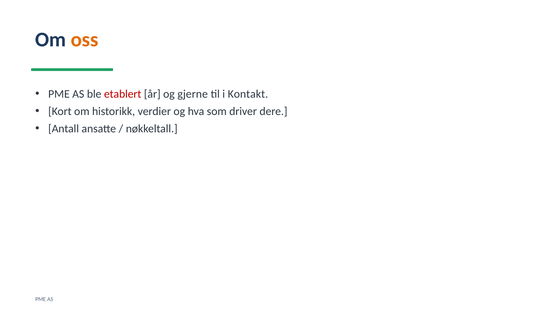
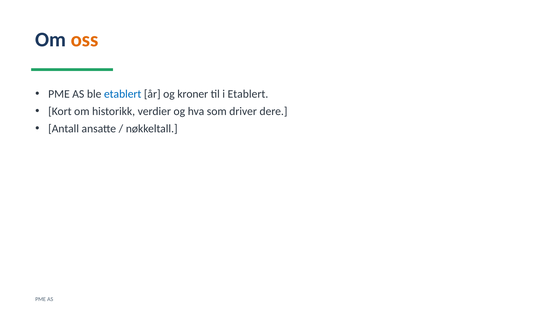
etablert at (123, 94) colour: red -> blue
gjerne: gjerne -> kroner
i Kontakt: Kontakt -> Etablert
